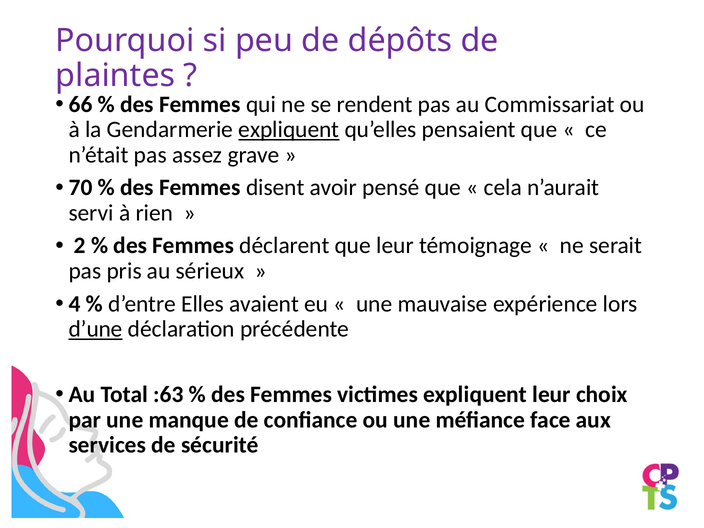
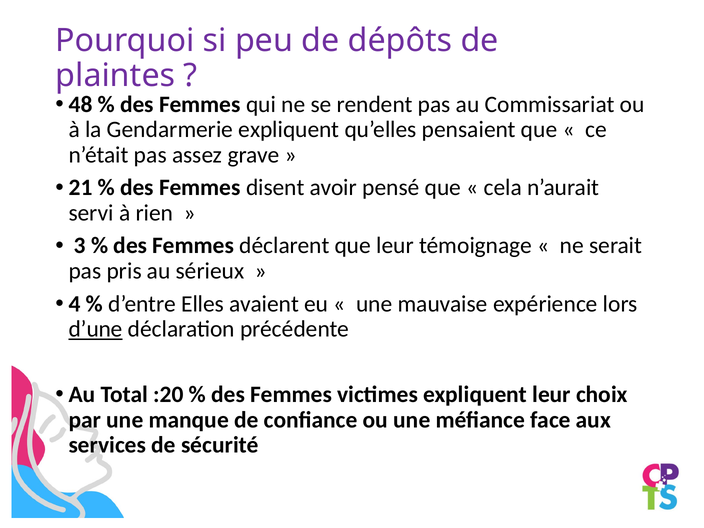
66: 66 -> 48
expliquent at (289, 130) underline: present -> none
70: 70 -> 21
2: 2 -> 3
:63: :63 -> :20
